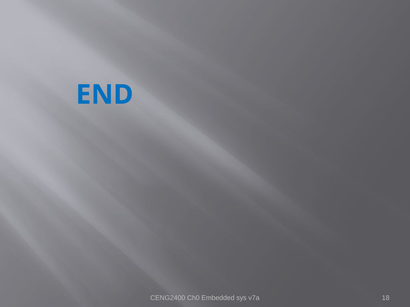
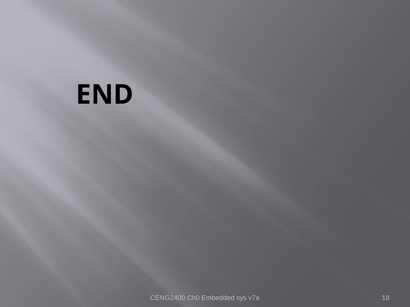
END colour: blue -> black
